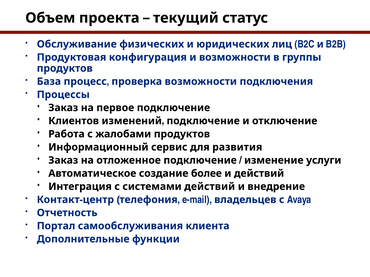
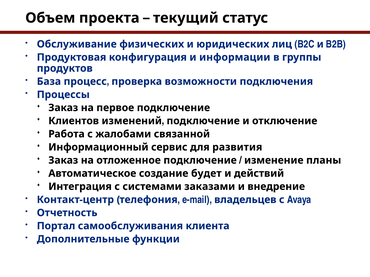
и возможности: возможности -> информации
жалобами продуктов: продуктов -> связанной
услуги: услуги -> планы
более: более -> будет
системами действий: действий -> заказами
